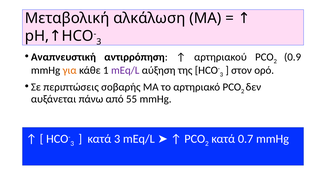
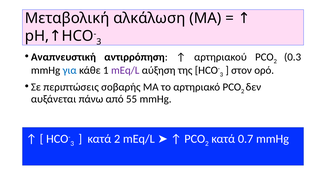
0.9: 0.9 -> 0.3
για colour: orange -> blue
κατά 3: 3 -> 2
